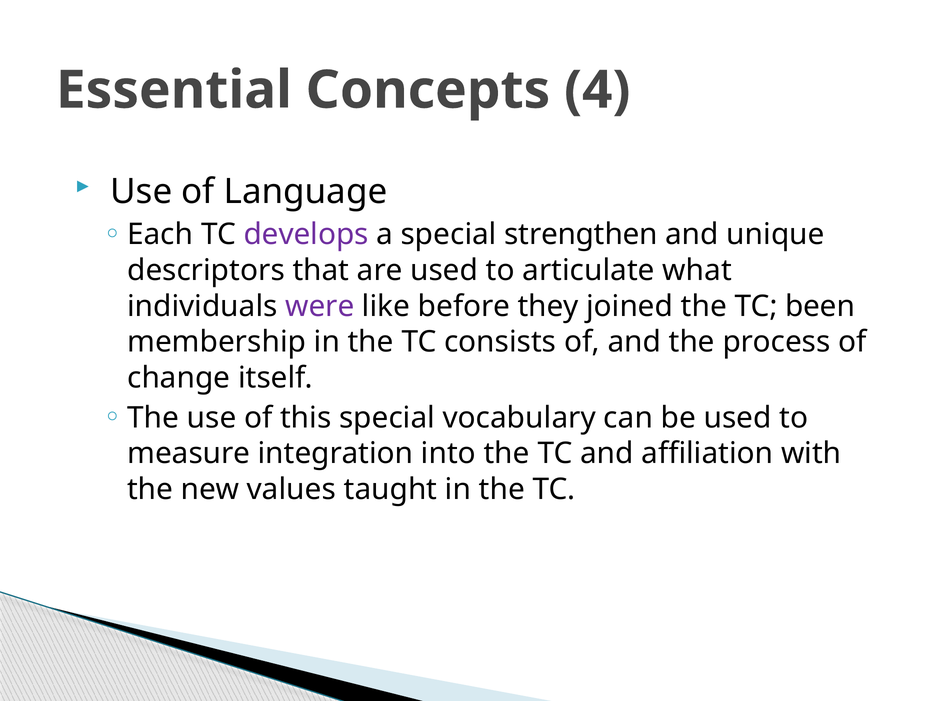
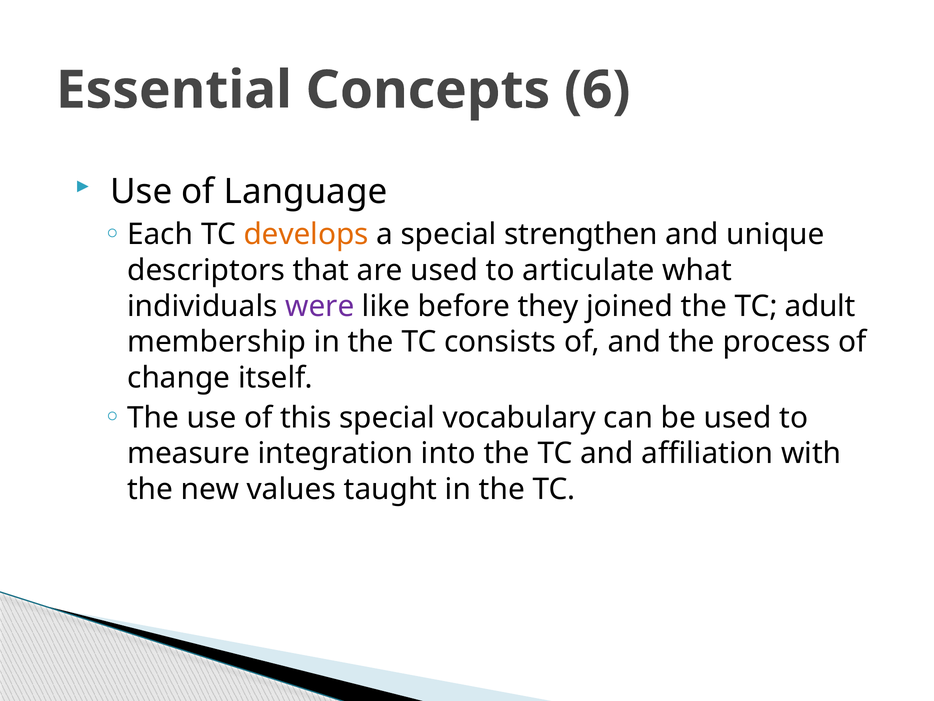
4: 4 -> 6
develops colour: purple -> orange
been: been -> adult
